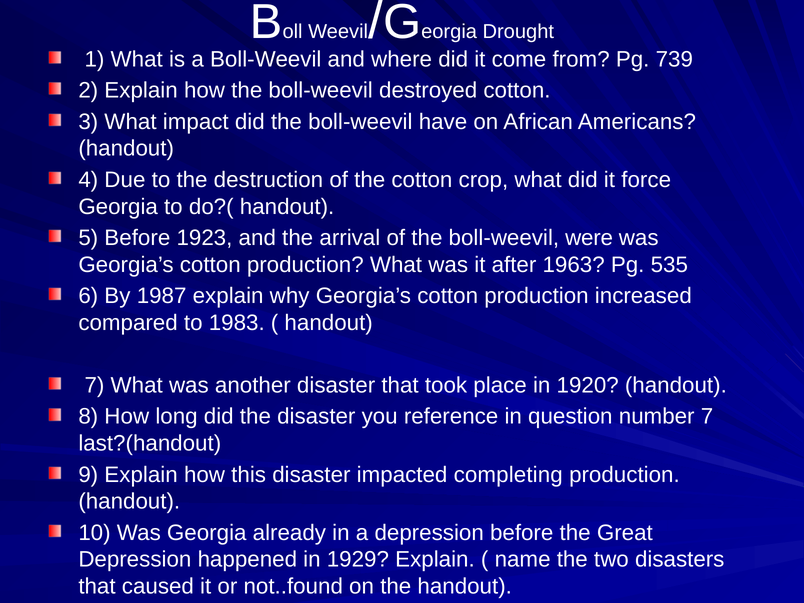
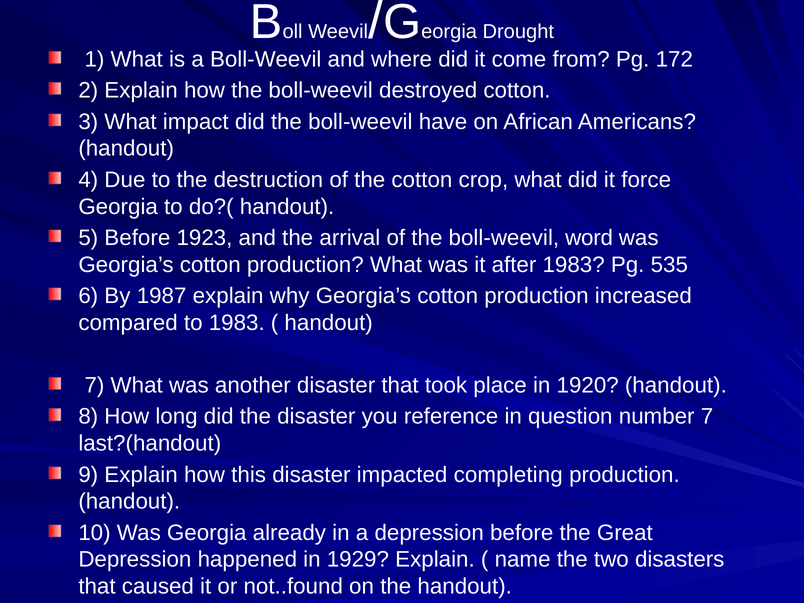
739: 739 -> 172
were: were -> word
after 1963: 1963 -> 1983
